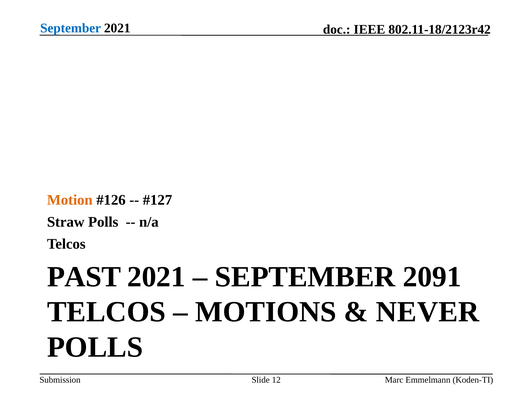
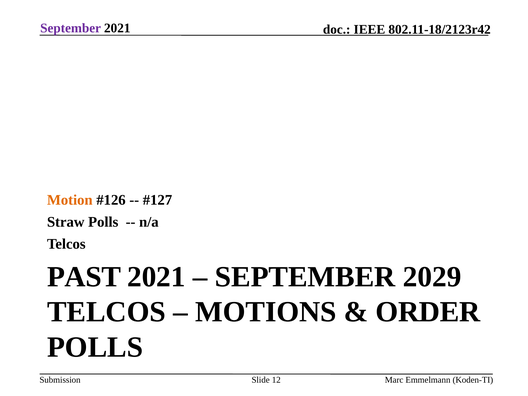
September at (71, 28) colour: blue -> purple
2091: 2091 -> 2029
NEVER: NEVER -> ORDER
